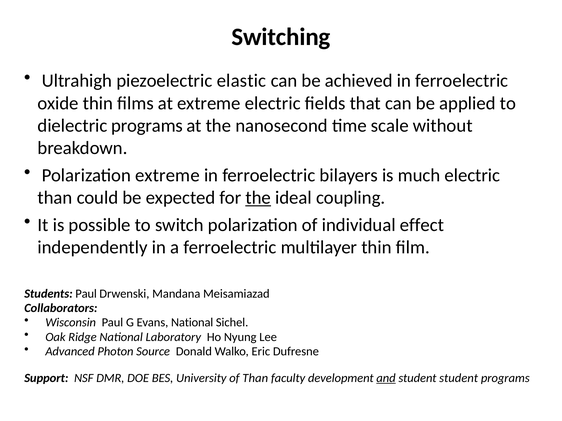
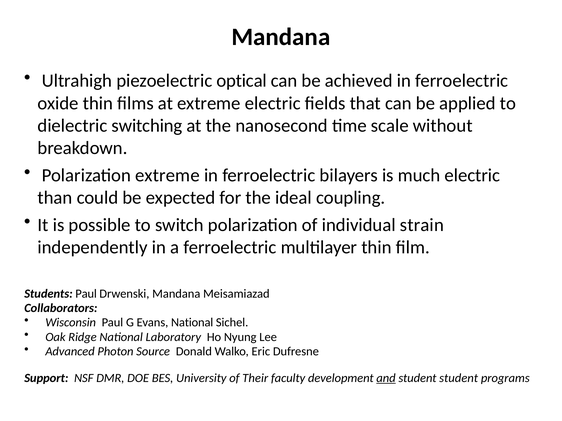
Switching at (281, 37): Switching -> Mandana
elastic: elastic -> optical
dielectric programs: programs -> switching
the at (258, 198) underline: present -> none
effect: effect -> strain
of Than: Than -> Their
